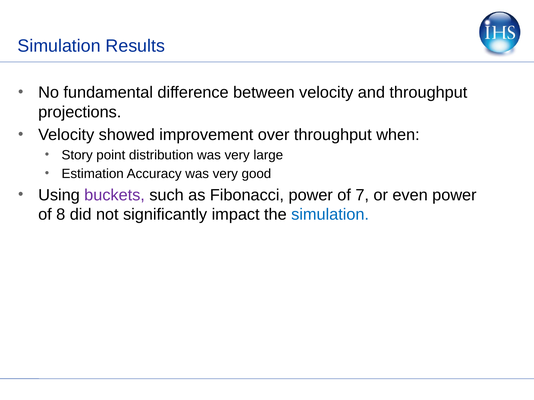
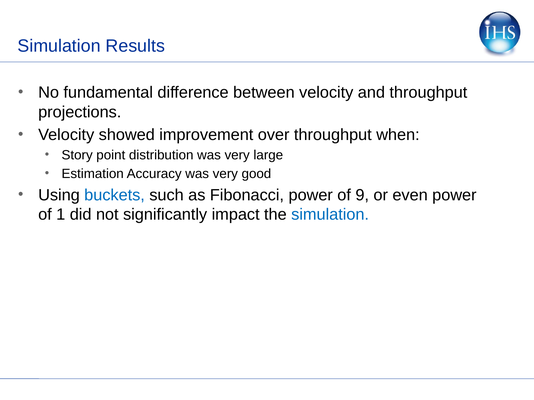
buckets colour: purple -> blue
7: 7 -> 9
8: 8 -> 1
